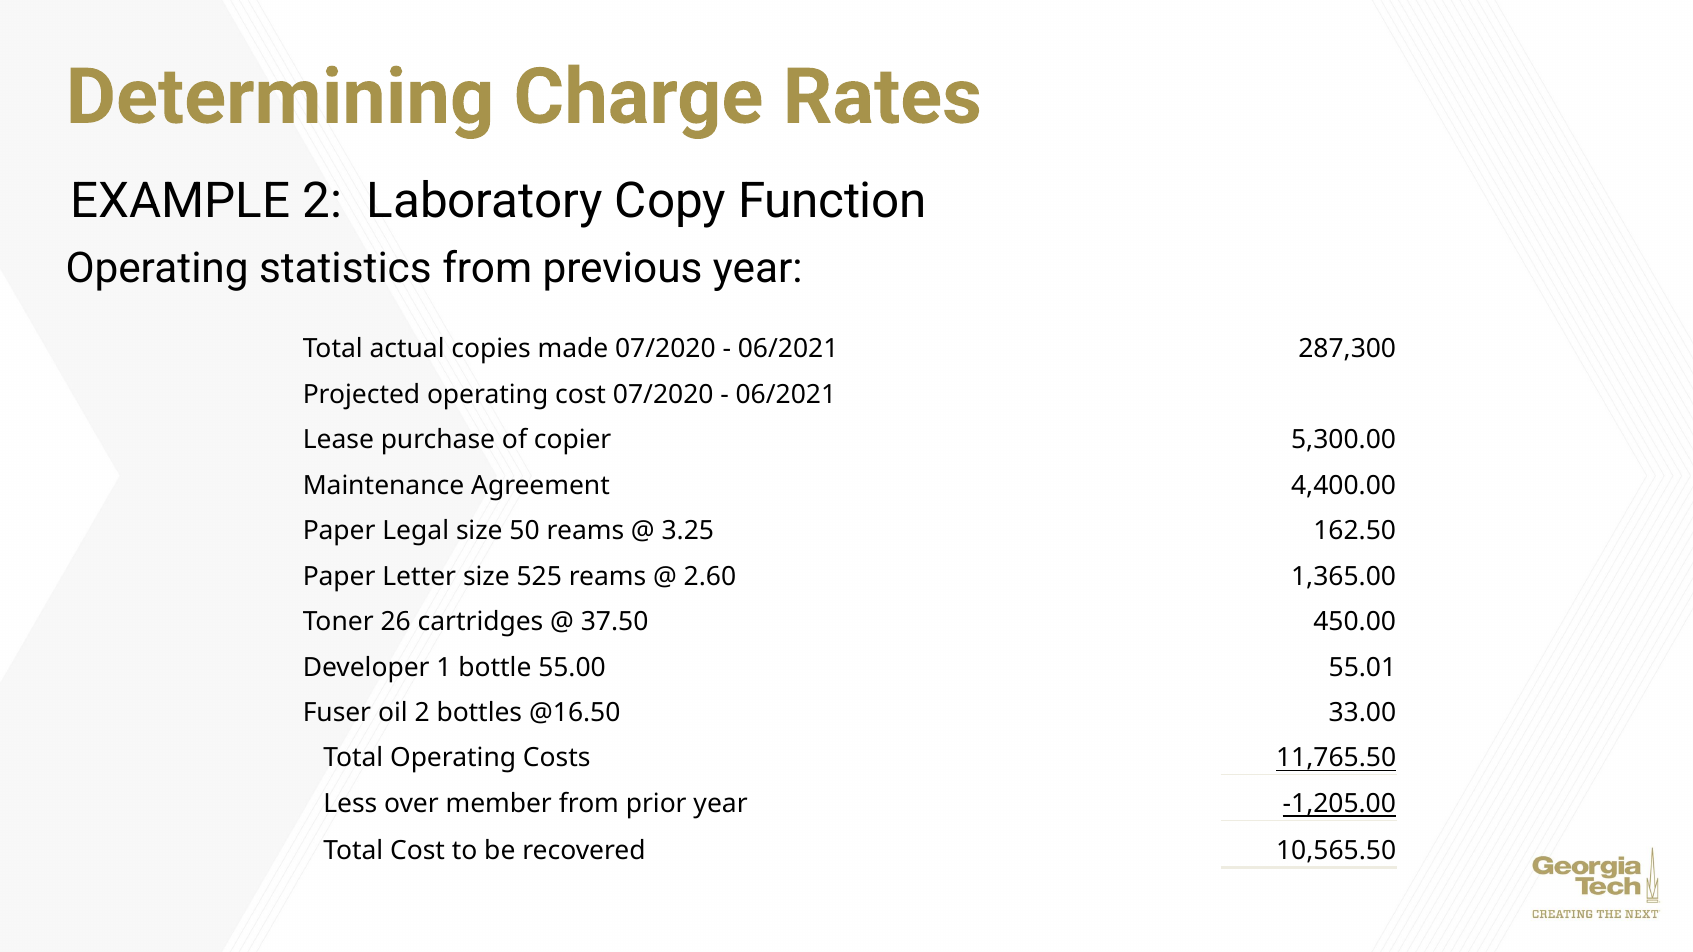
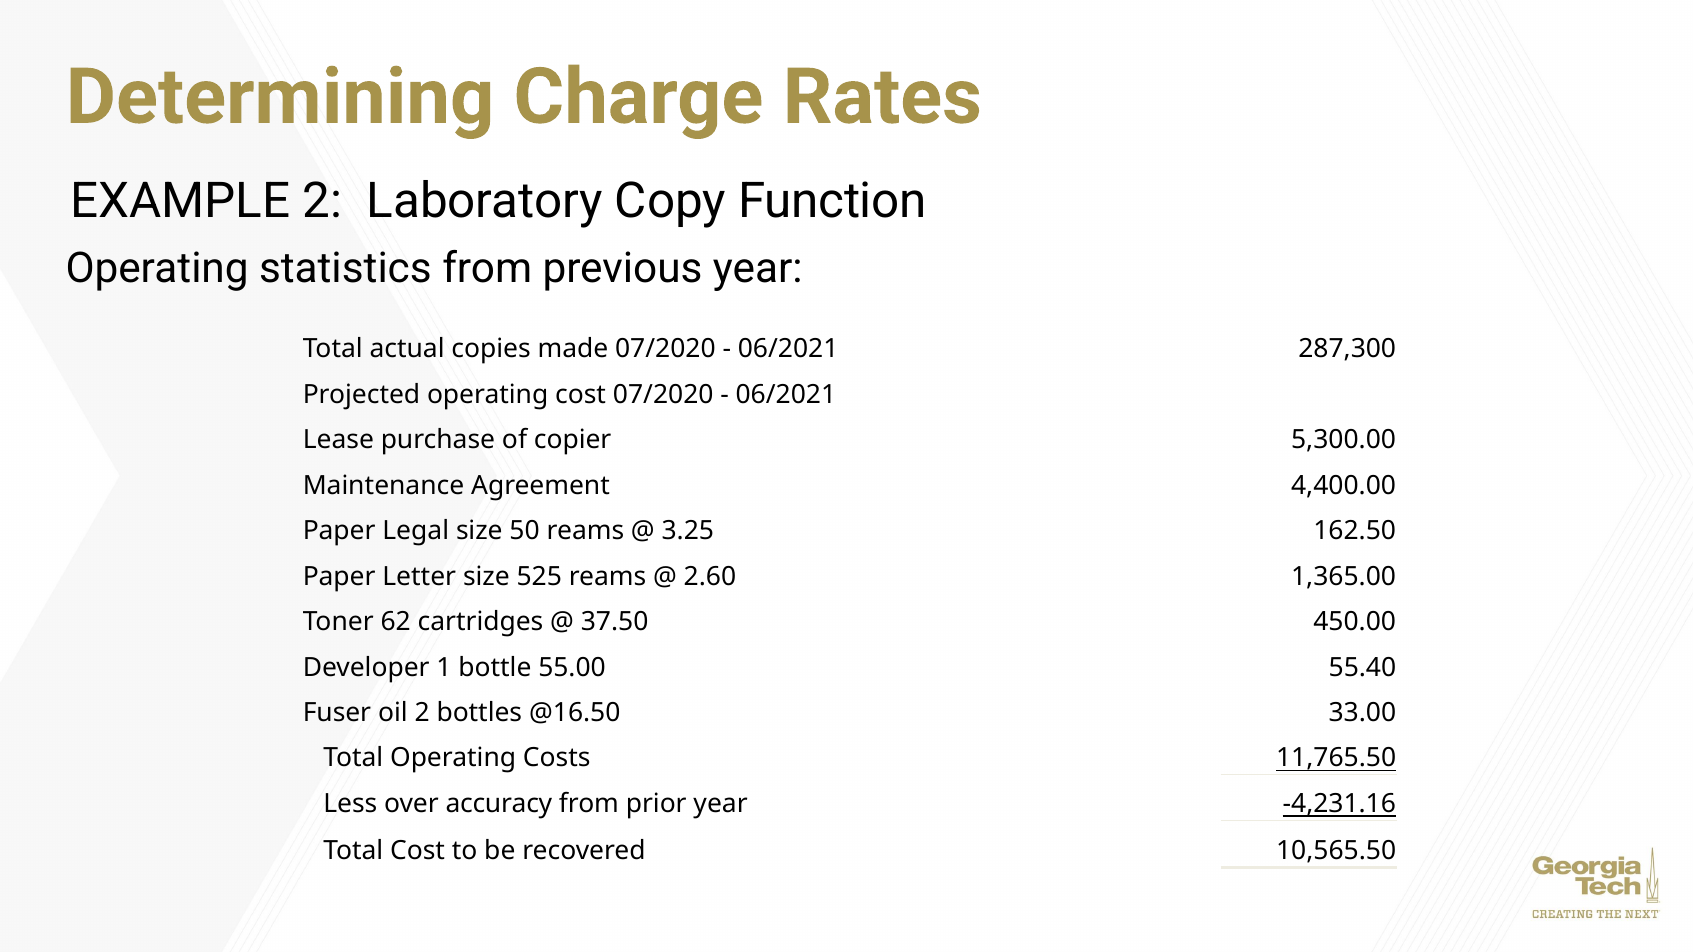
26: 26 -> 62
55.01: 55.01 -> 55.40
member: member -> accuracy
-1,205.00: -1,205.00 -> -4,231.16
